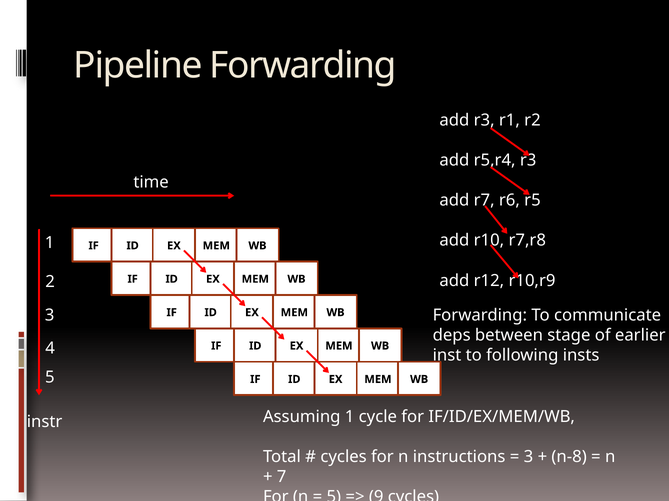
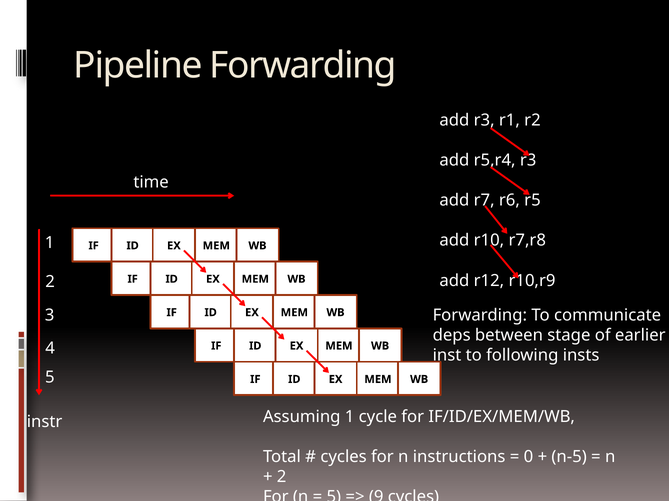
3 at (529, 457): 3 -> 0
n-8: n-8 -> n-5
7 at (282, 477): 7 -> 2
